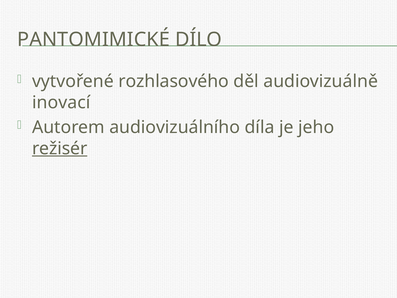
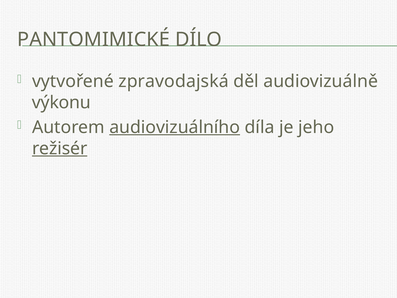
rozhlasového: rozhlasového -> zpravodajská
inovací: inovací -> výkonu
audiovizuálního underline: none -> present
